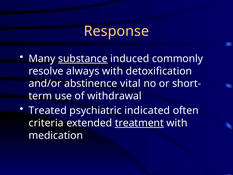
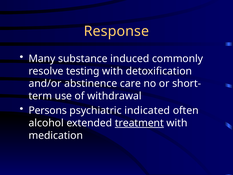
substance underline: present -> none
always: always -> testing
vital: vital -> care
Treated: Treated -> Persons
criteria: criteria -> alcohol
